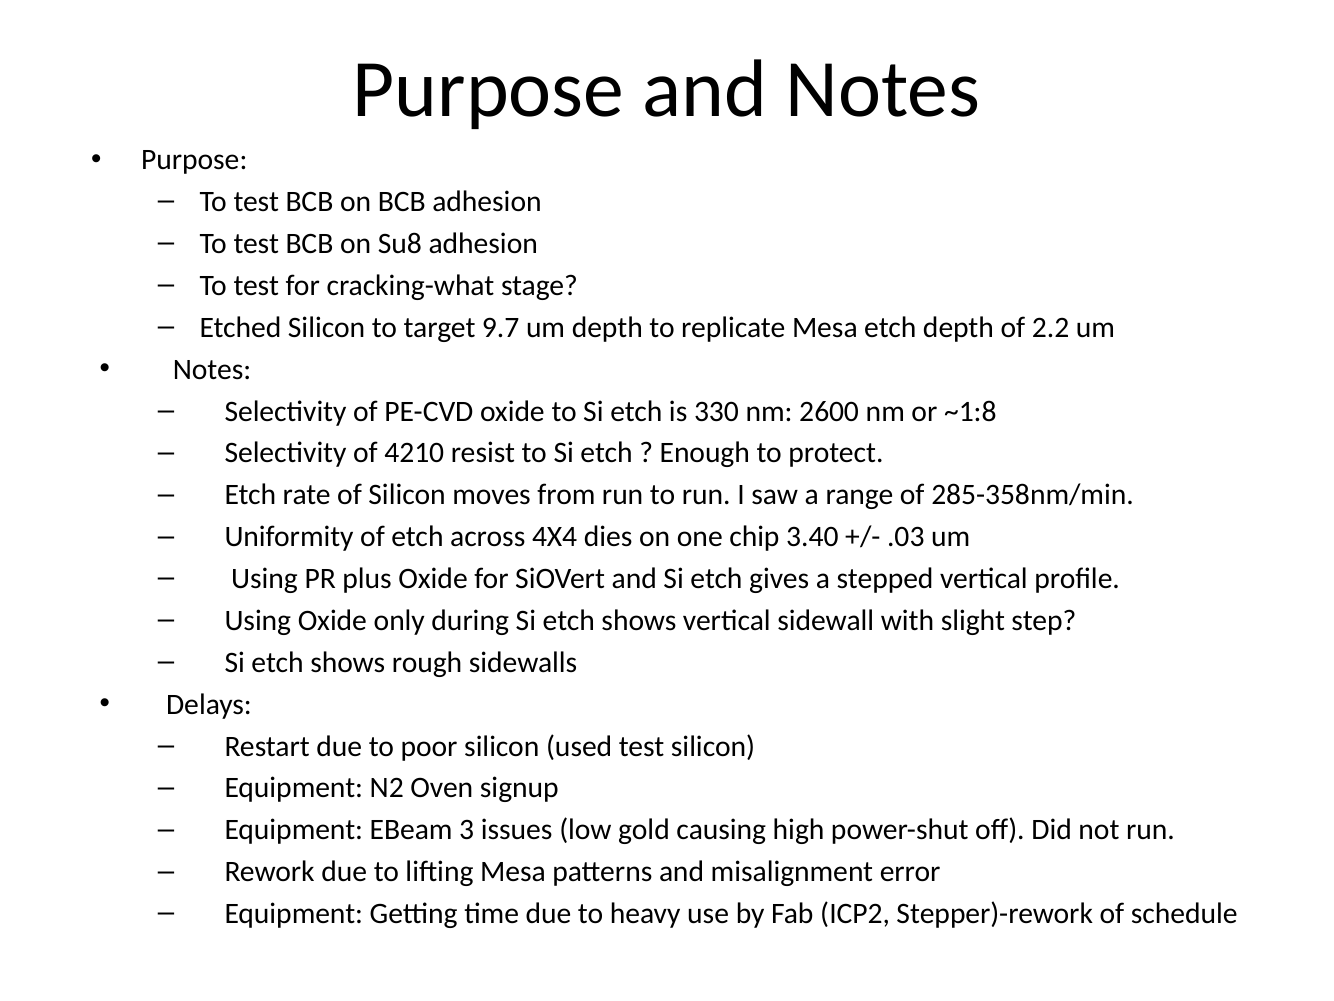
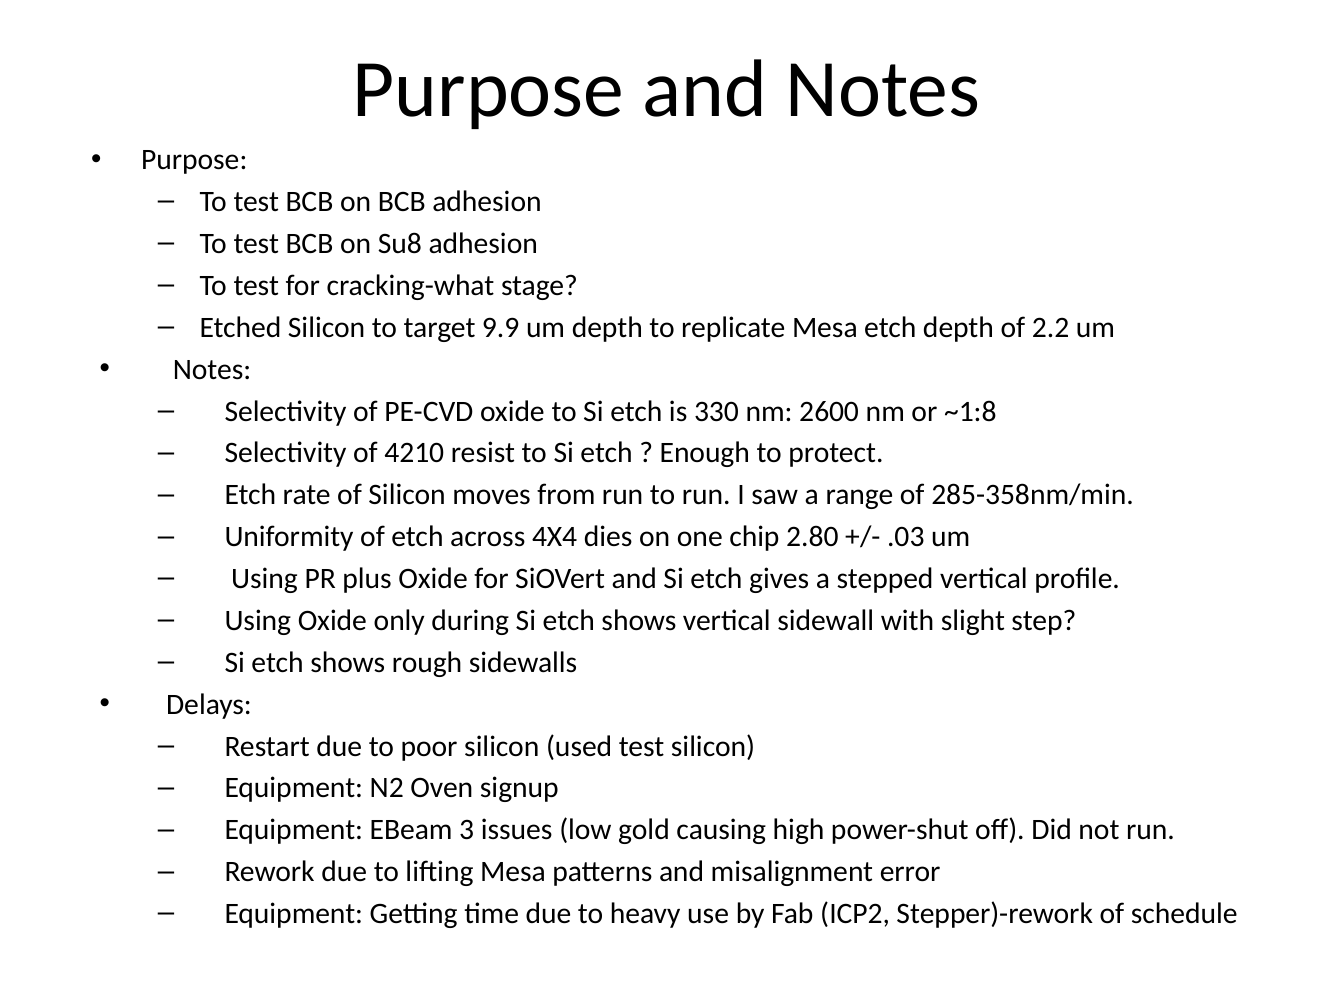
9.7: 9.7 -> 9.9
3.40: 3.40 -> 2.80
